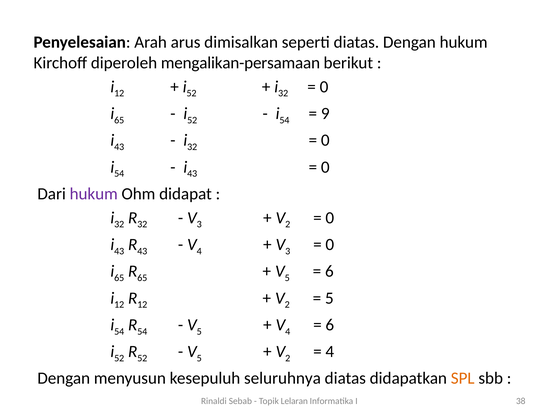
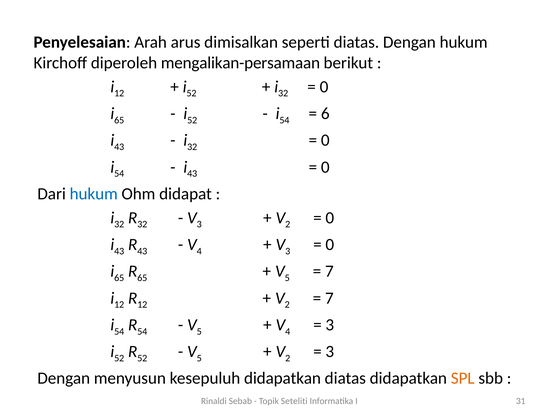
9: 9 -> 6
hukum at (94, 193) colour: purple -> blue
6 at (329, 271): 6 -> 7
5 at (329, 298): 5 -> 7
6 at (330, 324): 6 -> 3
4 at (330, 351): 4 -> 3
kesepuluh seluruhnya: seluruhnya -> didapatkan
Lelaran: Lelaran -> Seteliti
38: 38 -> 31
